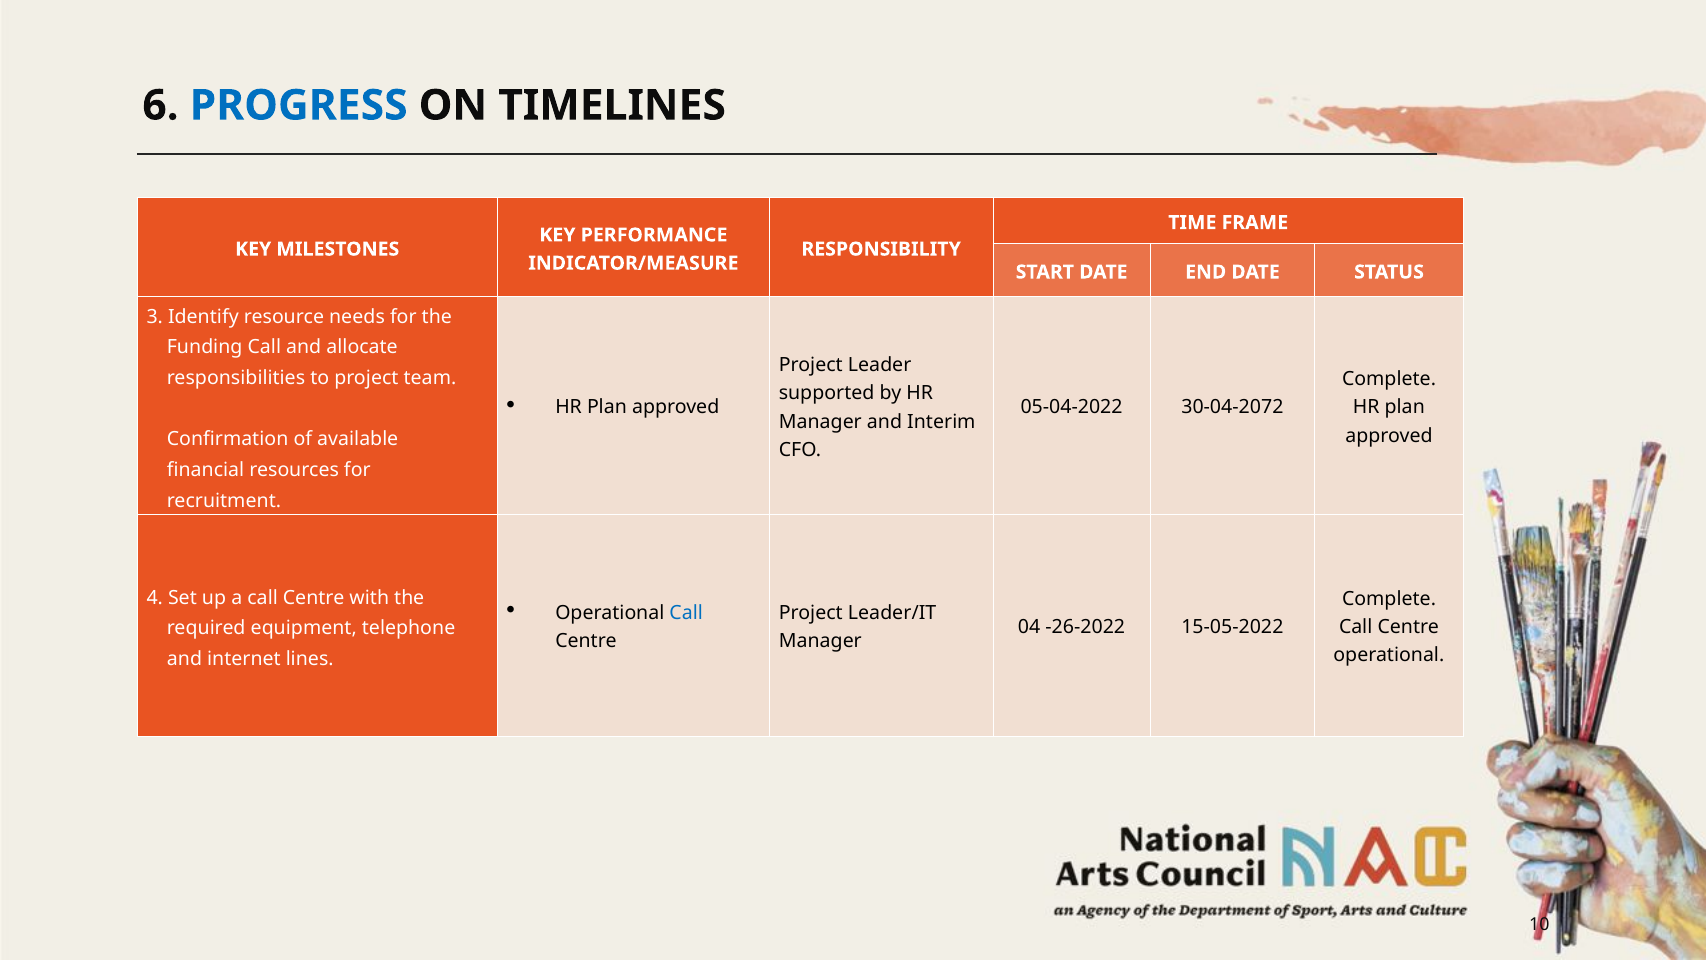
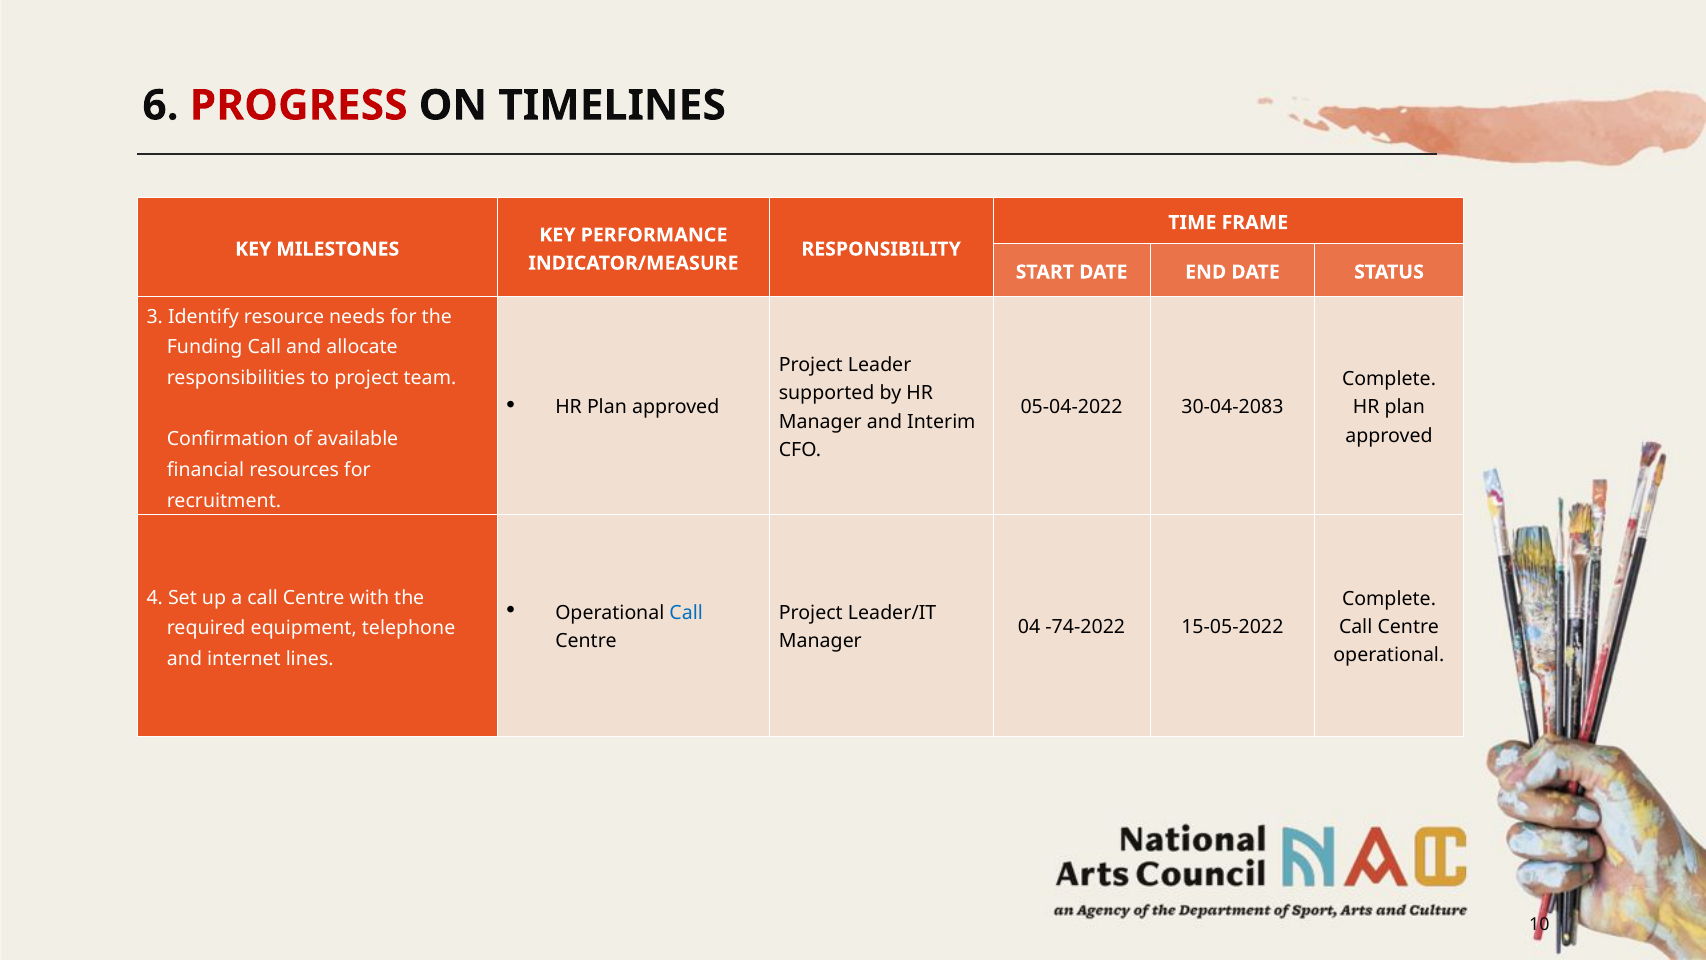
PROGRESS colour: blue -> red
30-04-2072: 30-04-2072 -> 30-04-2083
-26-2022: -26-2022 -> -74-2022
